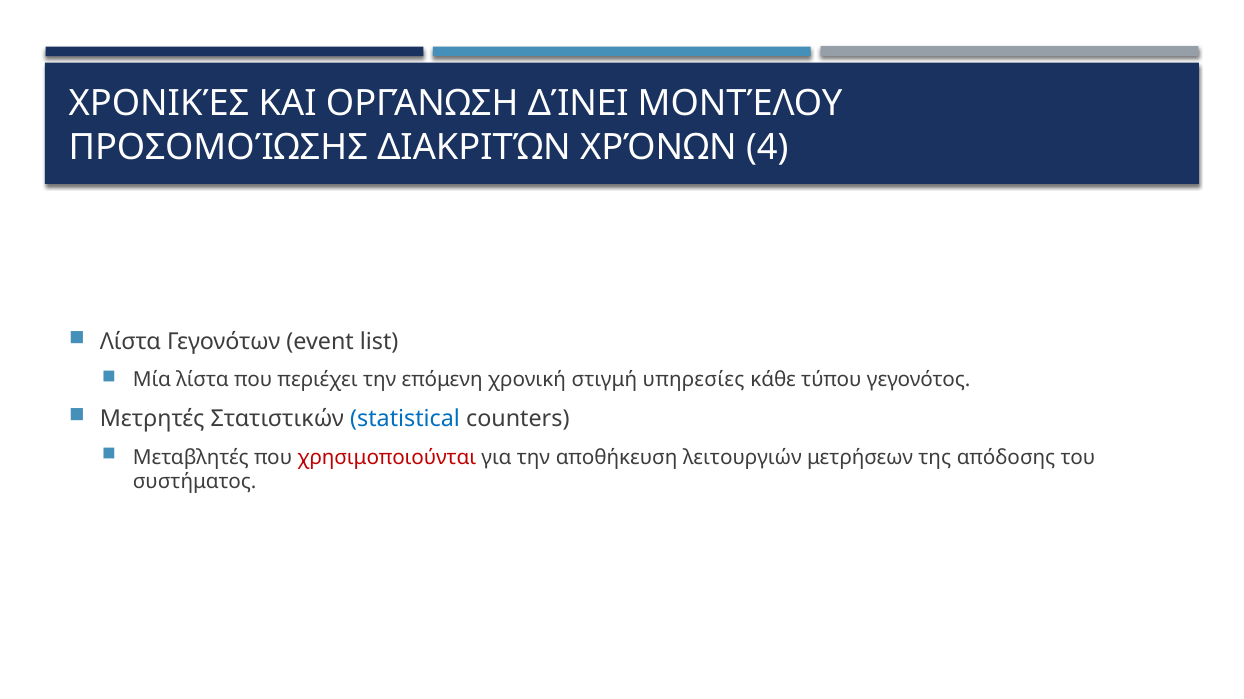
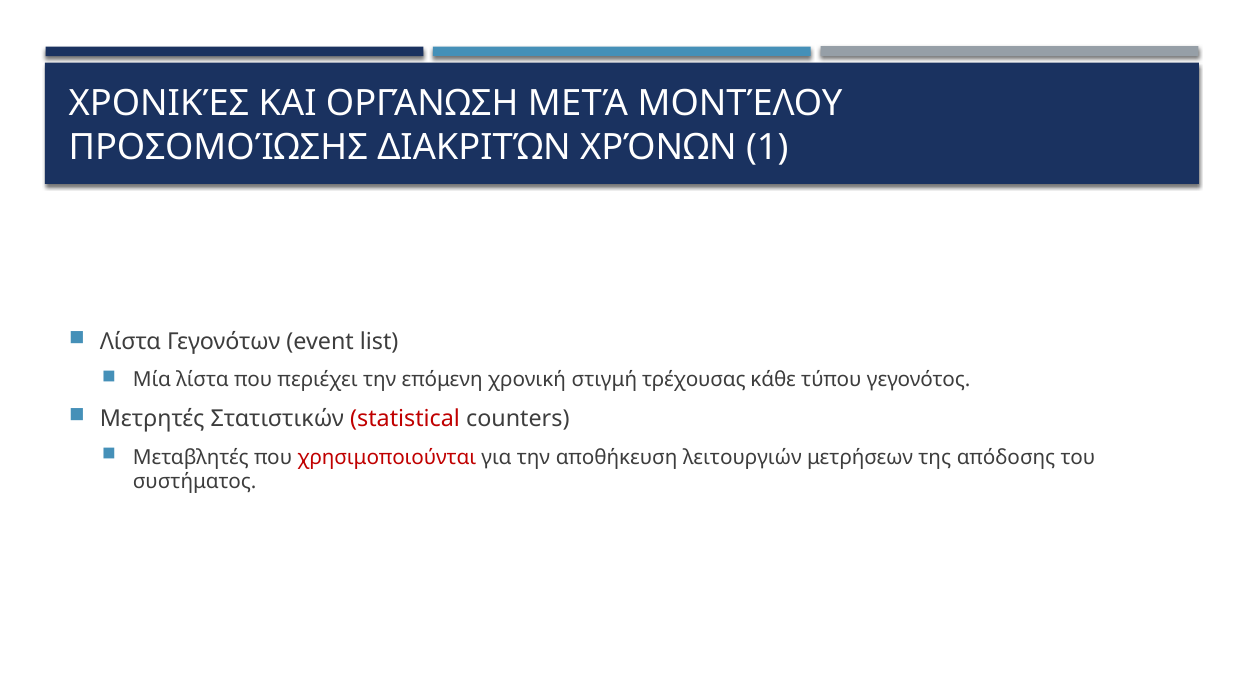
ΔΊΝΕΙ: ΔΊΝΕΙ -> ΜΕΤΆ
4: 4 -> 1
υπηρεσίες: υπηρεσίες -> τρέχουσας
statistical colour: blue -> red
